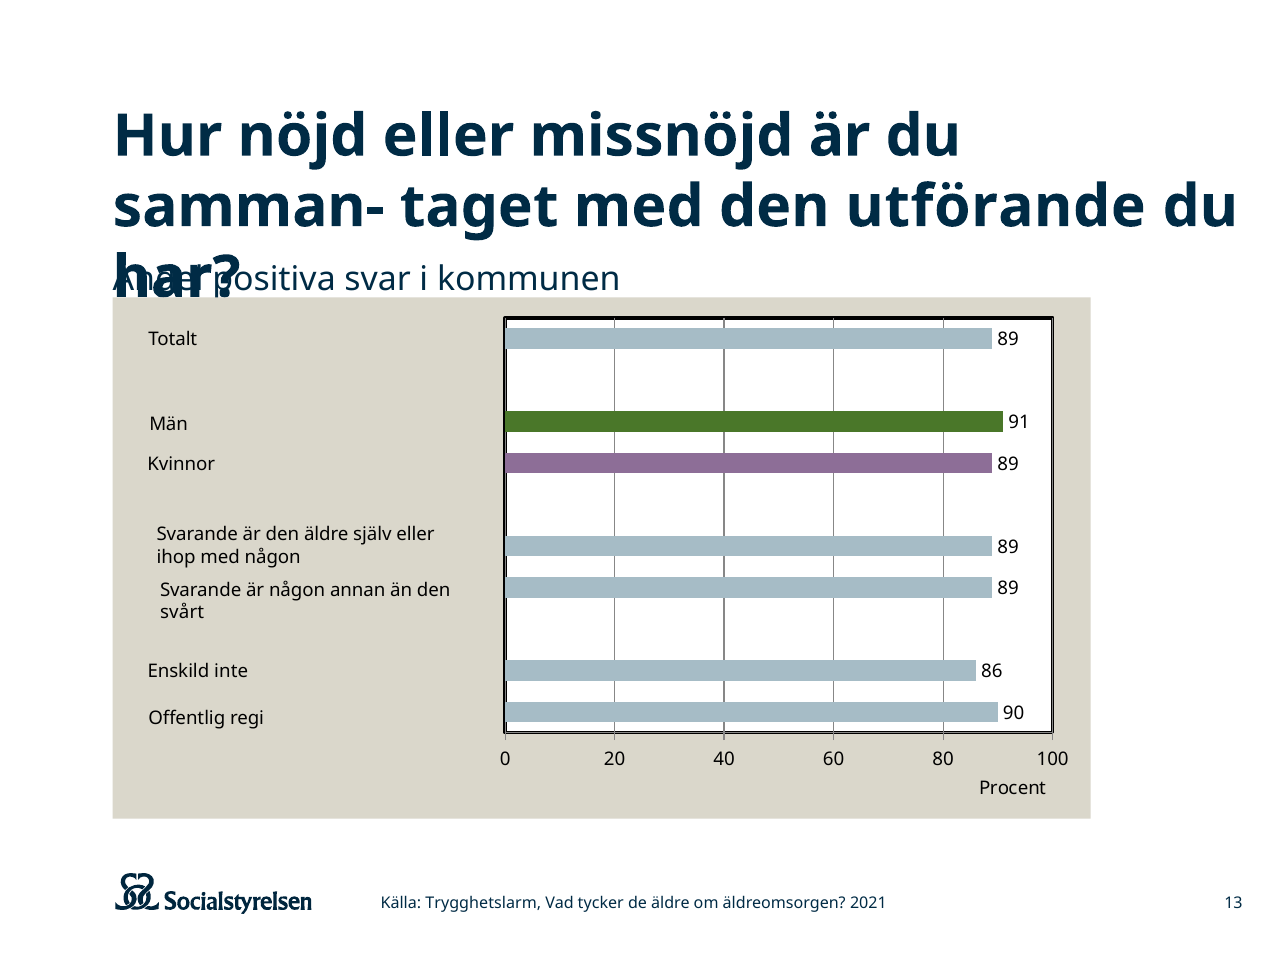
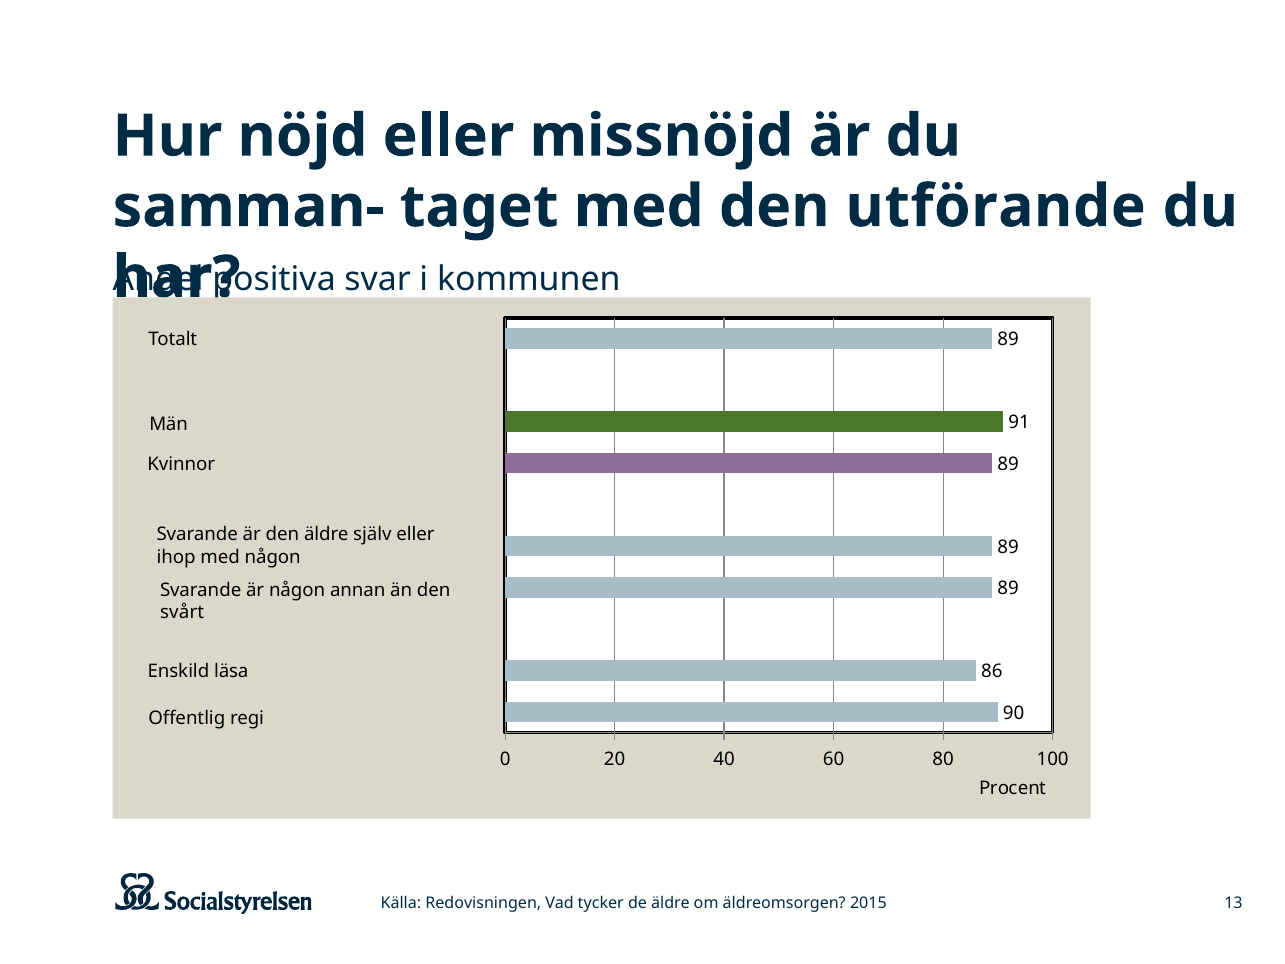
inte: inte -> läsa
Trygghetslarm: Trygghetslarm -> Redovisningen
2021: 2021 -> 2015
